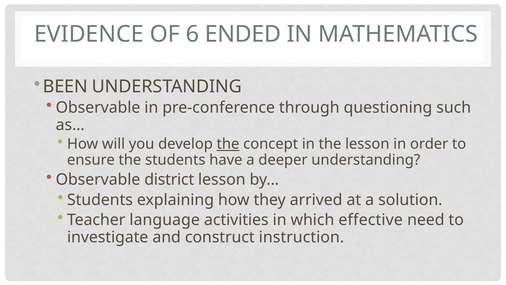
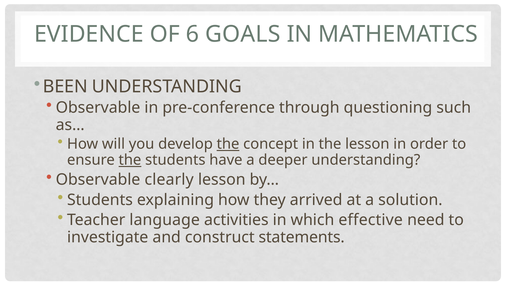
ENDED: ENDED -> GOALS
the at (130, 160) underline: none -> present
district: district -> clearly
instruction: instruction -> statements
